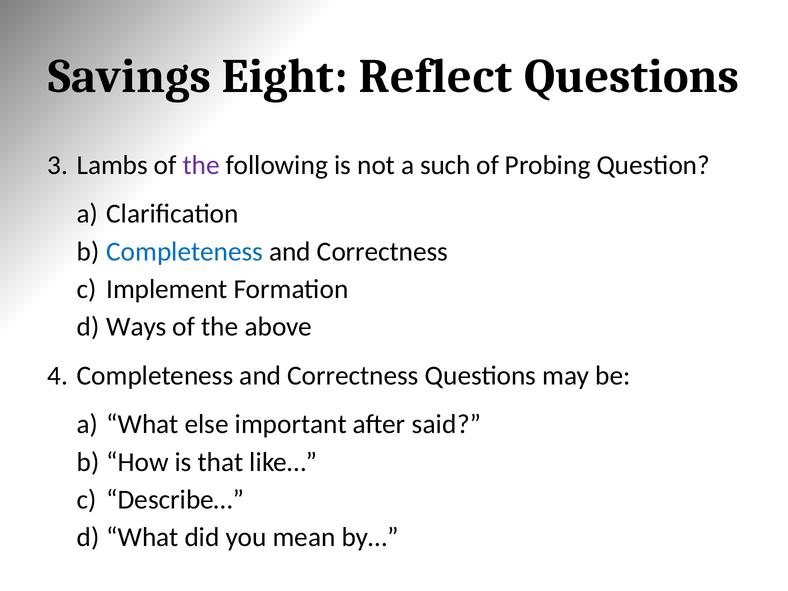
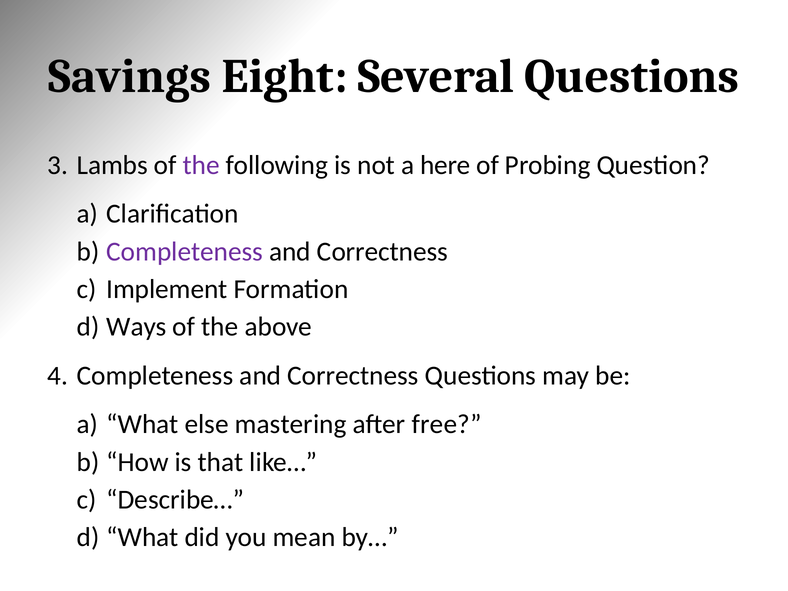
Reflect: Reflect -> Several
such: such -> here
Completeness at (185, 251) colour: blue -> purple
important: important -> mastering
said: said -> free
